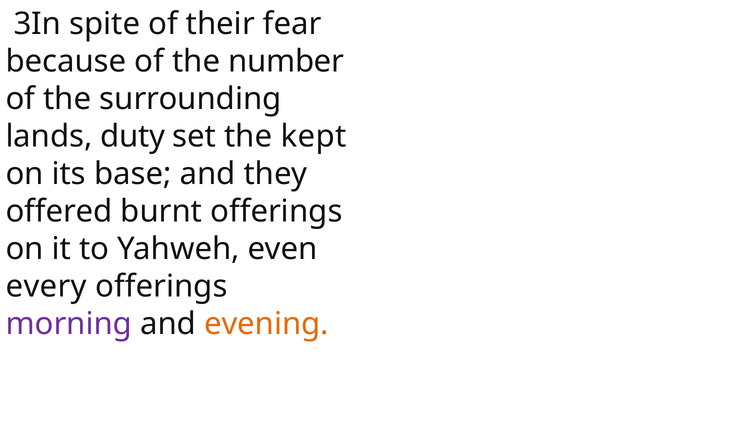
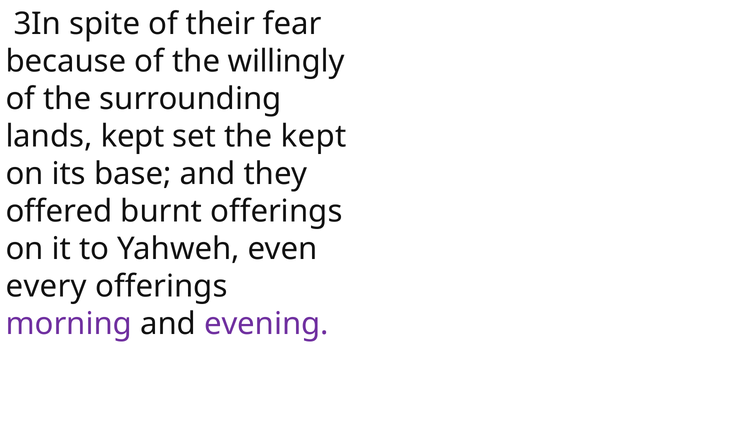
number: number -> willingly
lands duty: duty -> kept
evening colour: orange -> purple
